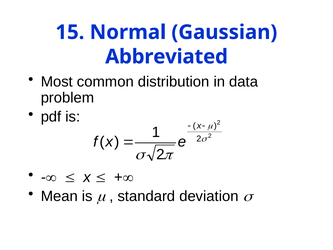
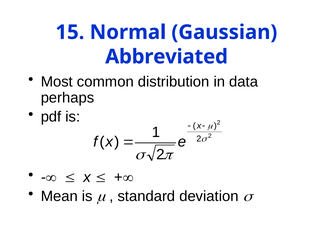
problem: problem -> perhaps
